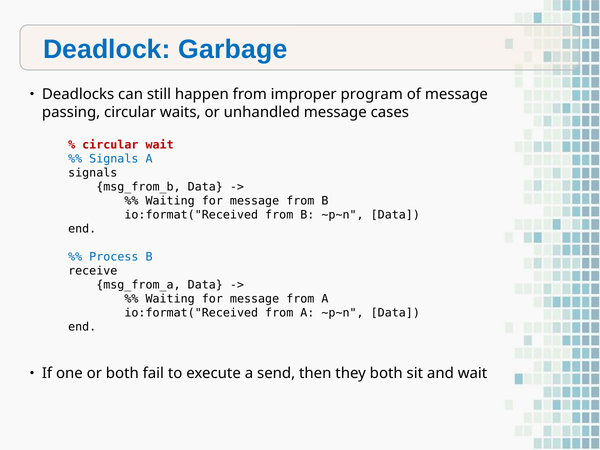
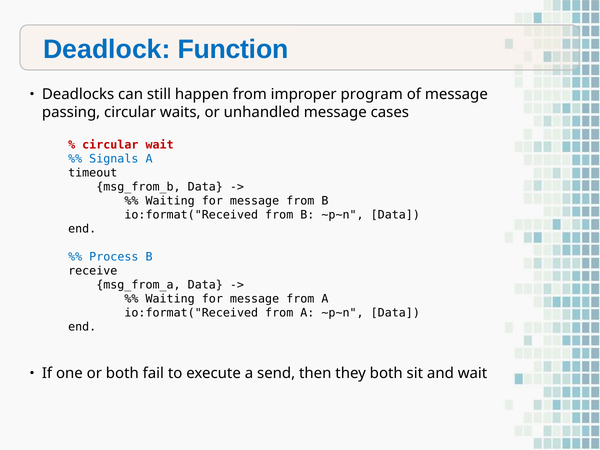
Garbage: Garbage -> Function
signals at (93, 173): signals -> timeout
